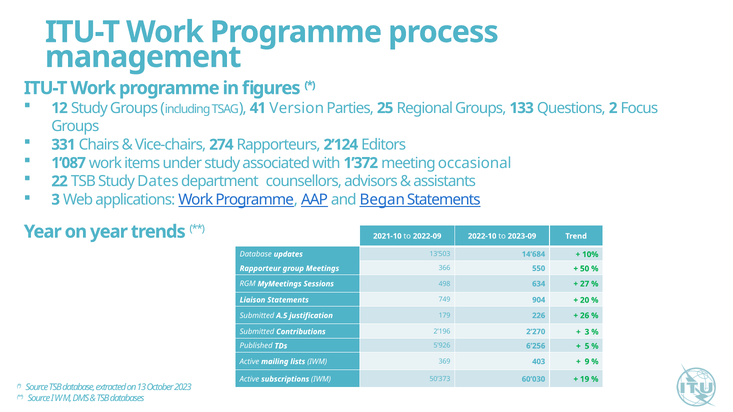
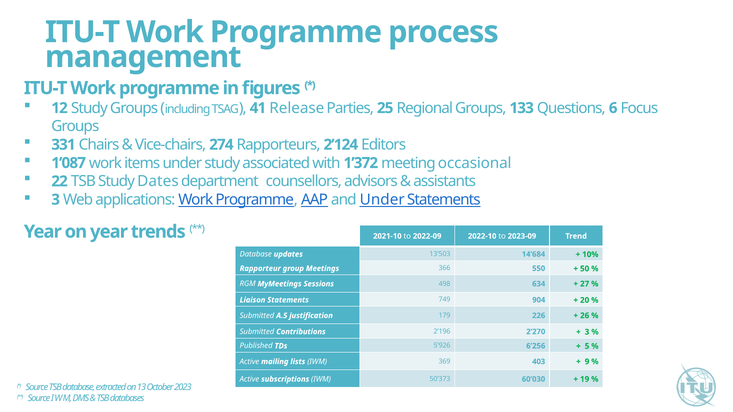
Version: Version -> Release
2: 2 -> 6
and Began: Began -> Under
